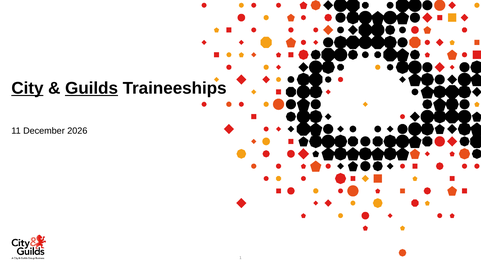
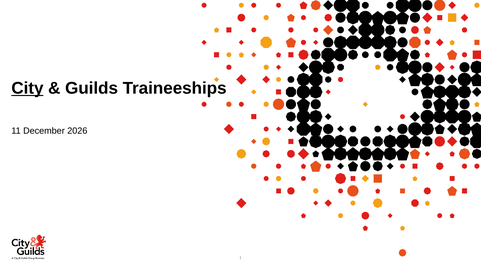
Guilds underline: present -> none
